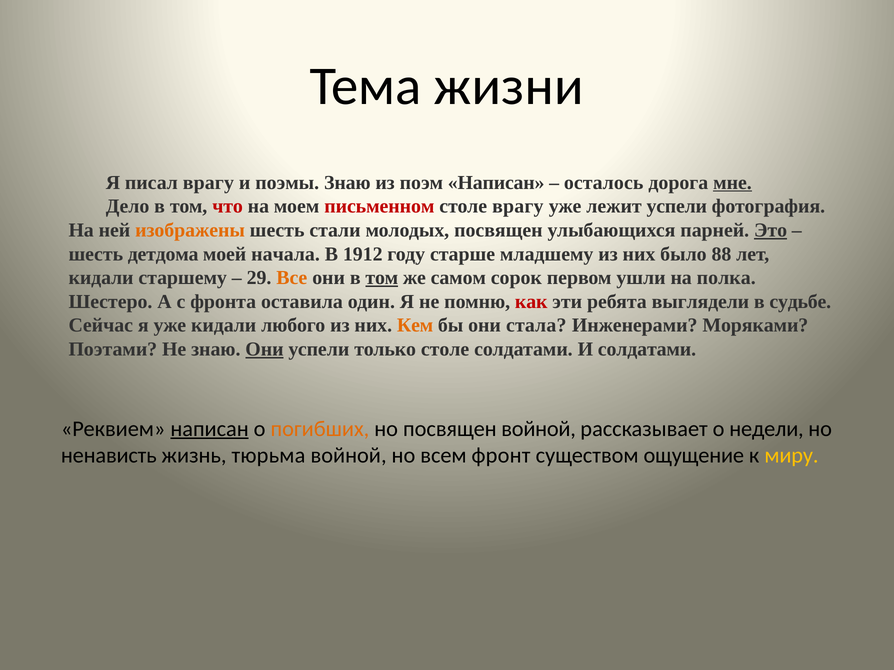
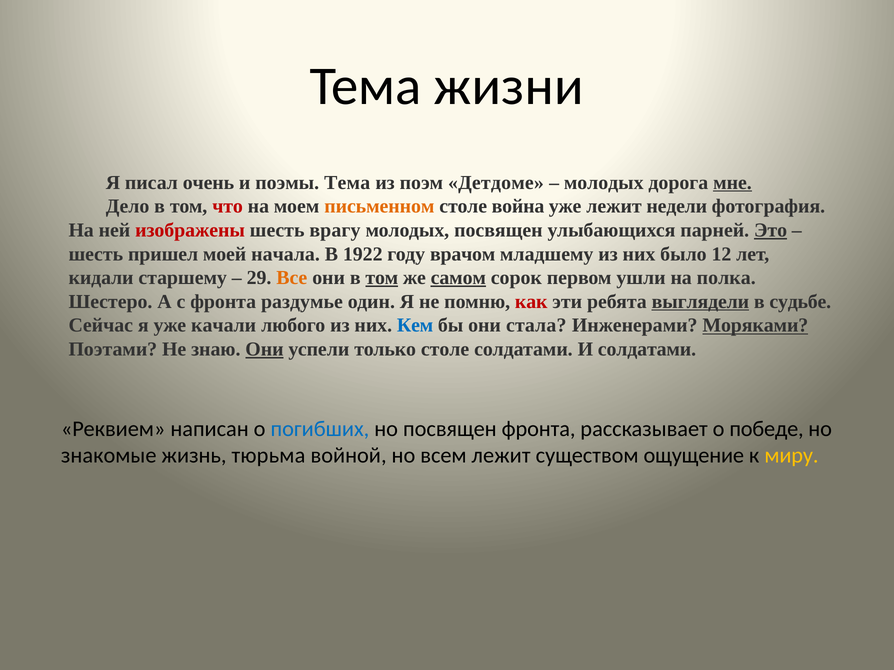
писал врагу: врагу -> очень
поэмы Знаю: Знаю -> Тема
поэм Написан: Написан -> Детдоме
осталось at (604, 183): осталось -> молодых
письменном colour: red -> orange
столе врагу: врагу -> война
лежит успели: успели -> недели
изображены colour: orange -> red
стали: стали -> врагу
детдома: детдома -> пришел
1912: 1912 -> 1922
старше: старше -> врачом
88: 88 -> 12
самом underline: none -> present
оставила: оставила -> раздумье
выглядели underline: none -> present
уже кидали: кидали -> качали
Кем colour: orange -> blue
Моряками underline: none -> present
написан at (210, 429) underline: present -> none
погибших colour: orange -> blue
посвящен войной: войной -> фронта
недели: недели -> победе
ненависть: ненависть -> знакомые
всем фронт: фронт -> лежит
